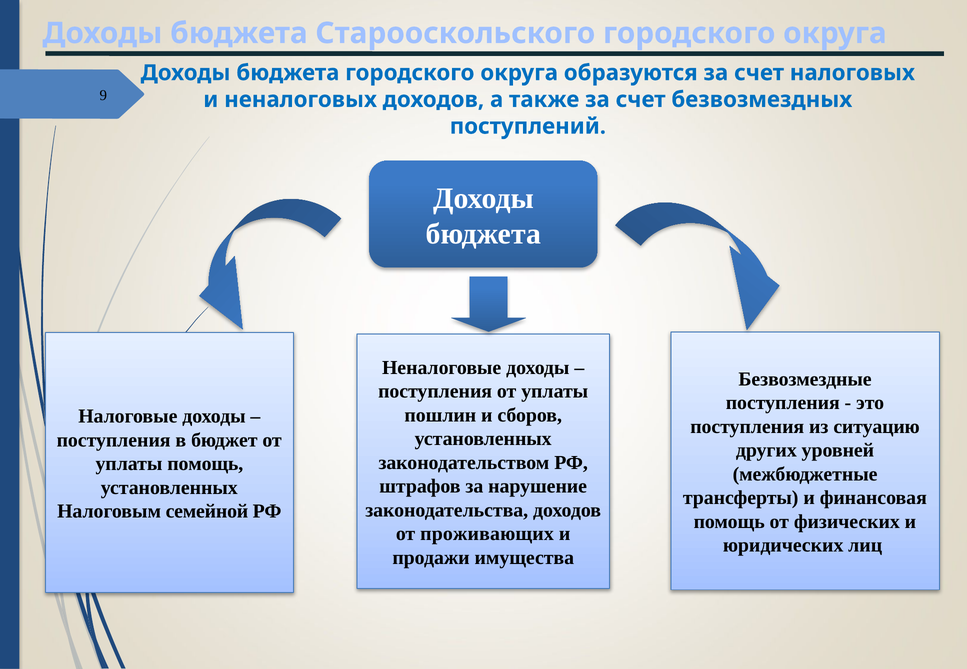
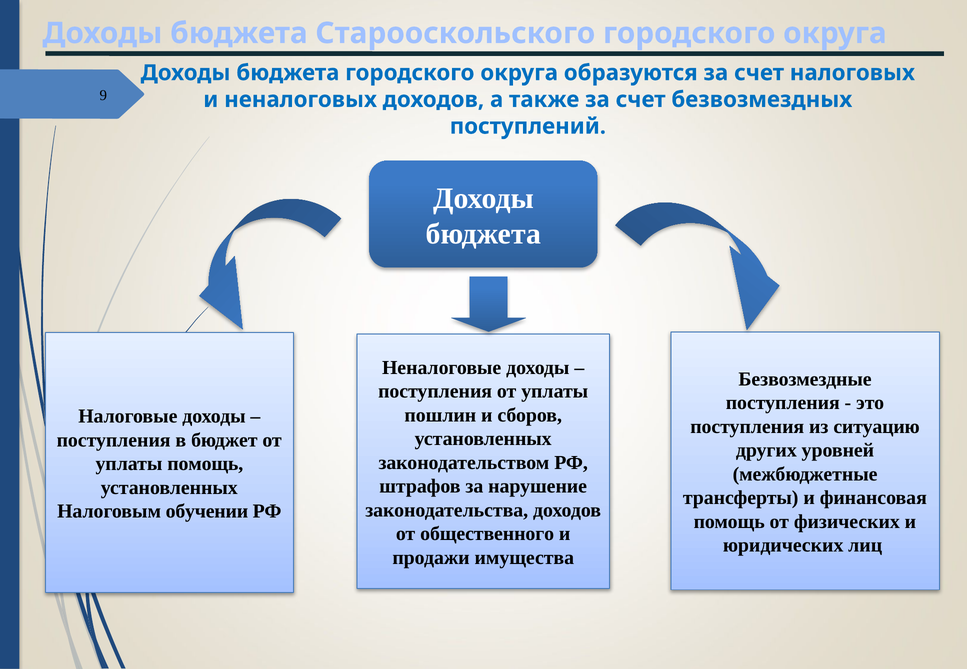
семейной: семейной -> обучении
проживающих: проживающих -> общественного
